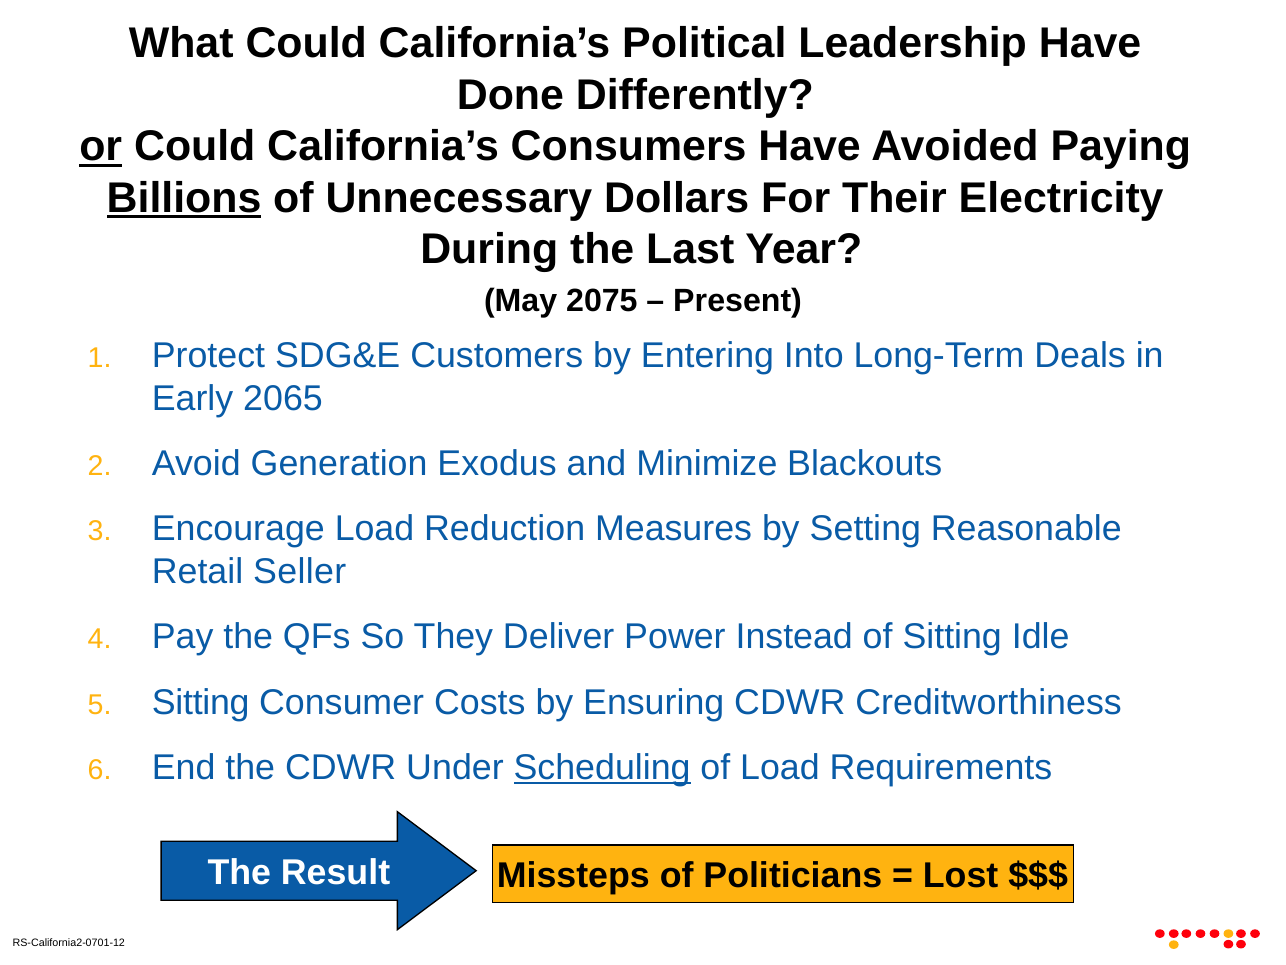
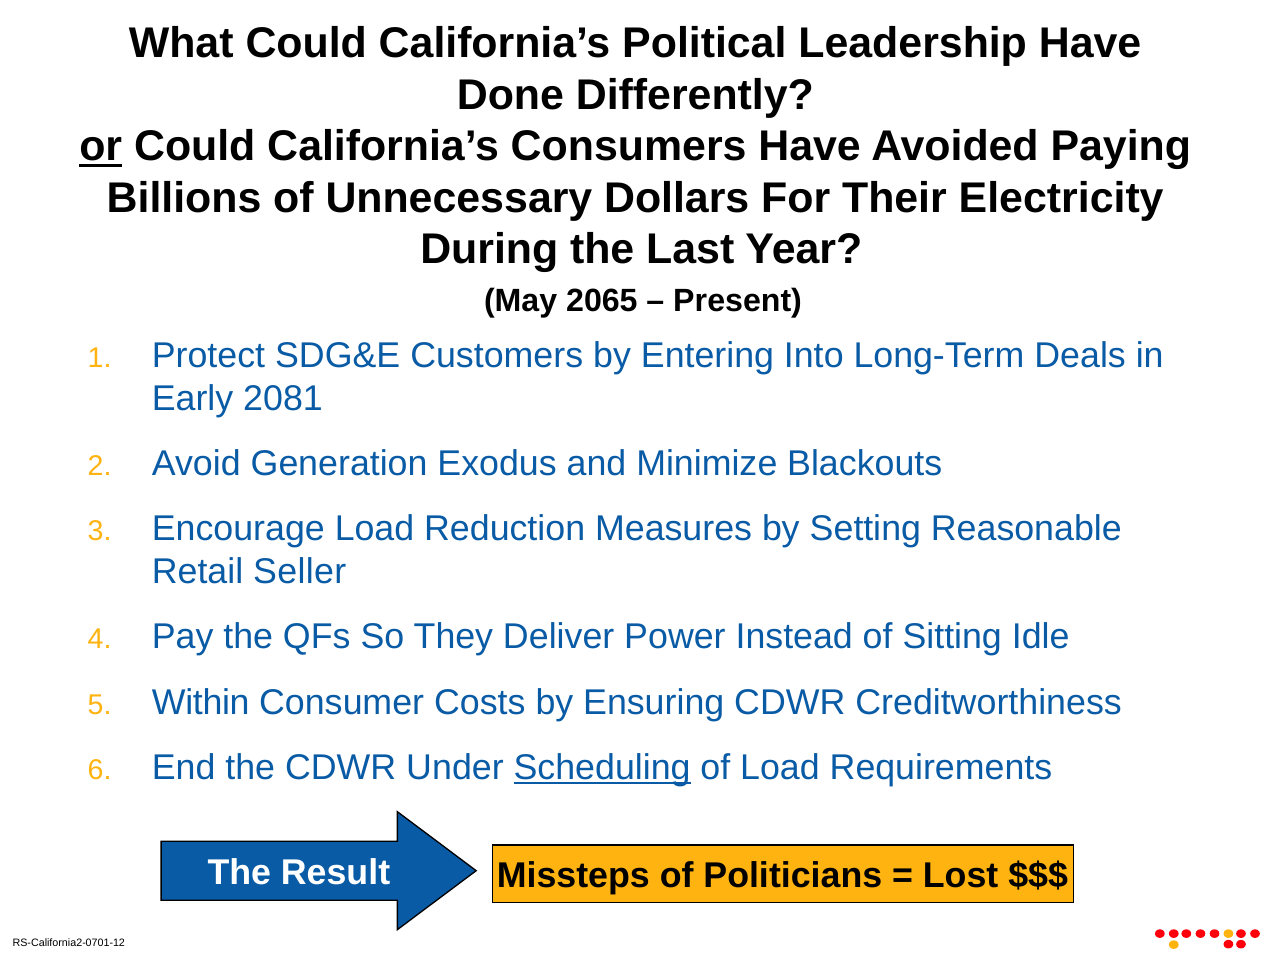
Billions underline: present -> none
2075: 2075 -> 2065
2065: 2065 -> 2081
Sitting at (201, 702): Sitting -> Within
